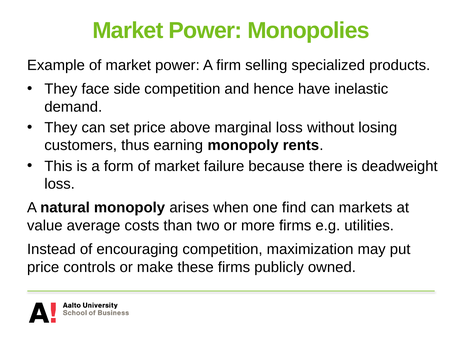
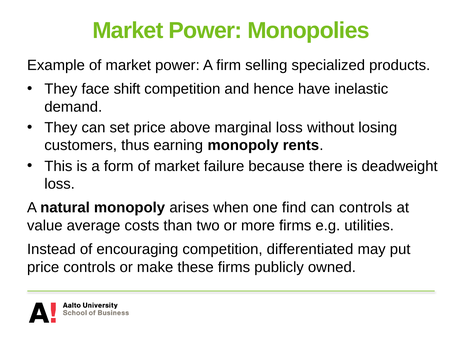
side: side -> shift
can markets: markets -> controls
maximization: maximization -> differentiated
